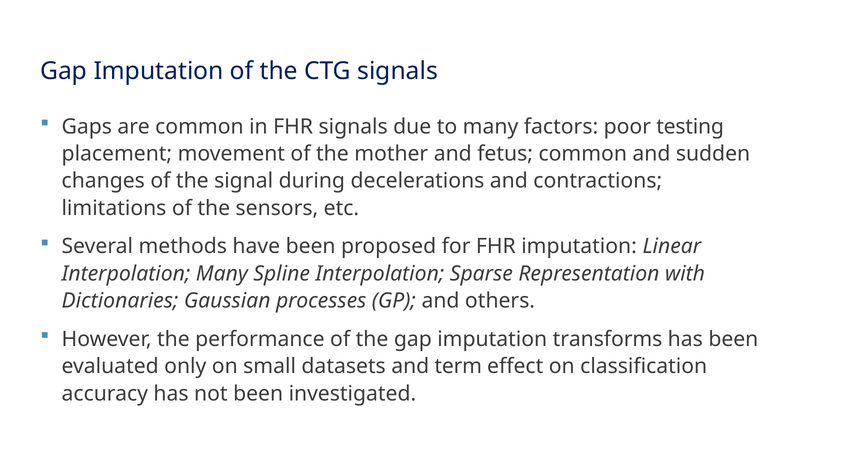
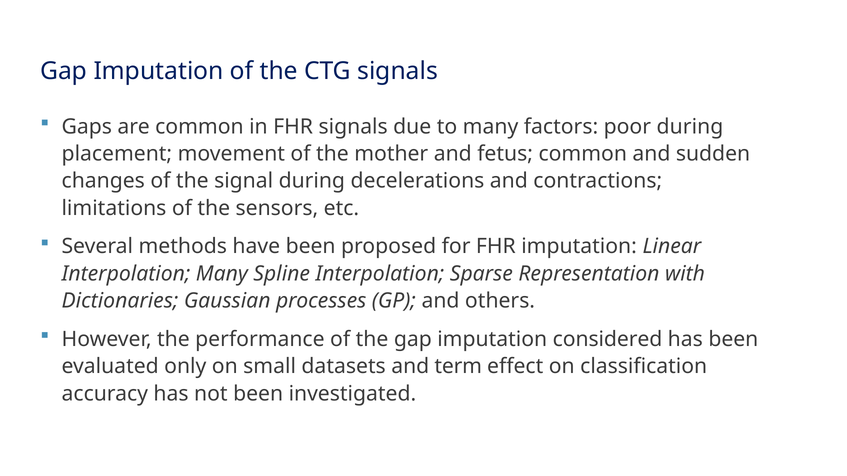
poor testing: testing -> during
transforms: transforms -> considered
